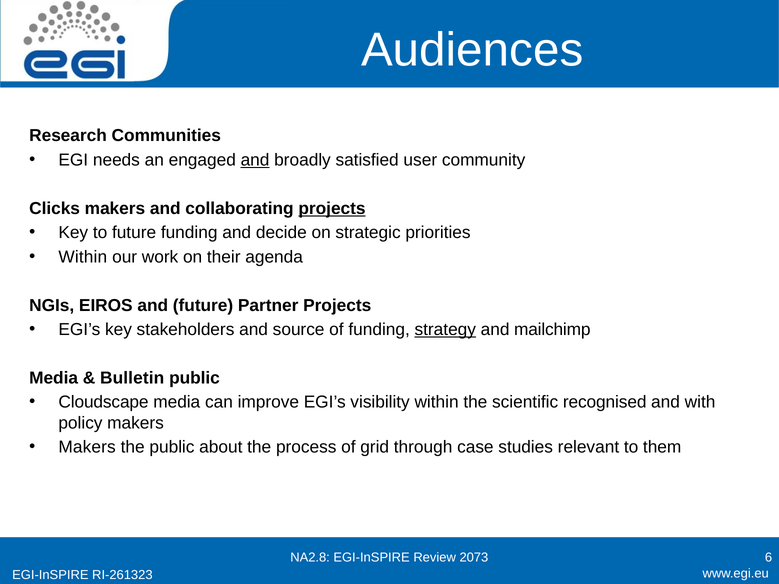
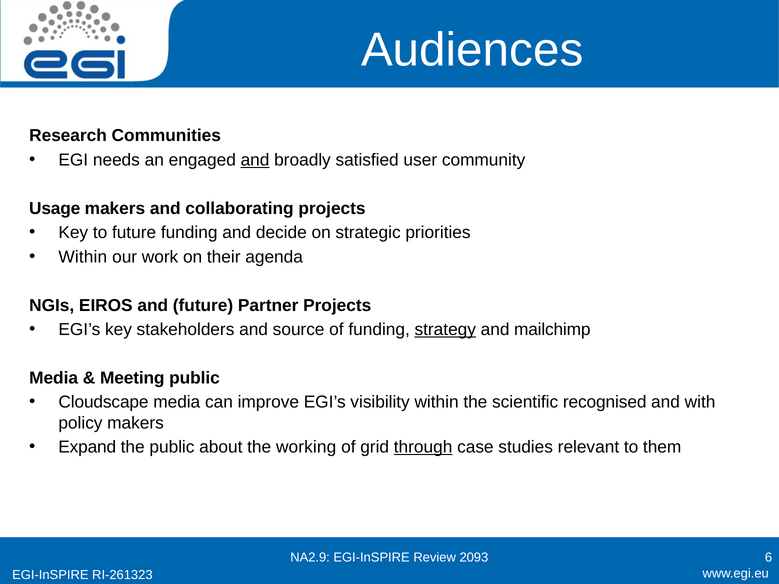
Clicks: Clicks -> Usage
projects at (332, 209) underline: present -> none
Bulletin: Bulletin -> Meeting
Makers at (87, 447): Makers -> Expand
process: process -> working
through underline: none -> present
NA2.8: NA2.8 -> NA2.9
2073: 2073 -> 2093
